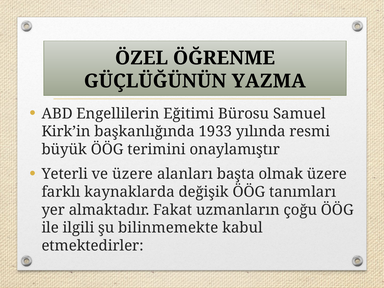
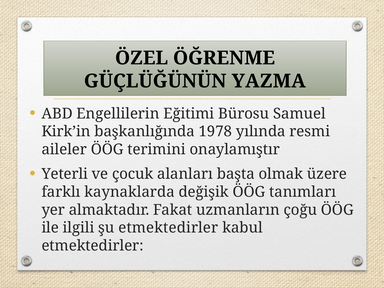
1933: 1933 -> 1978
büyük: büyük -> aileler
ve üzere: üzere -> çocuk
şu bilinmemekte: bilinmemekte -> etmektedirler
